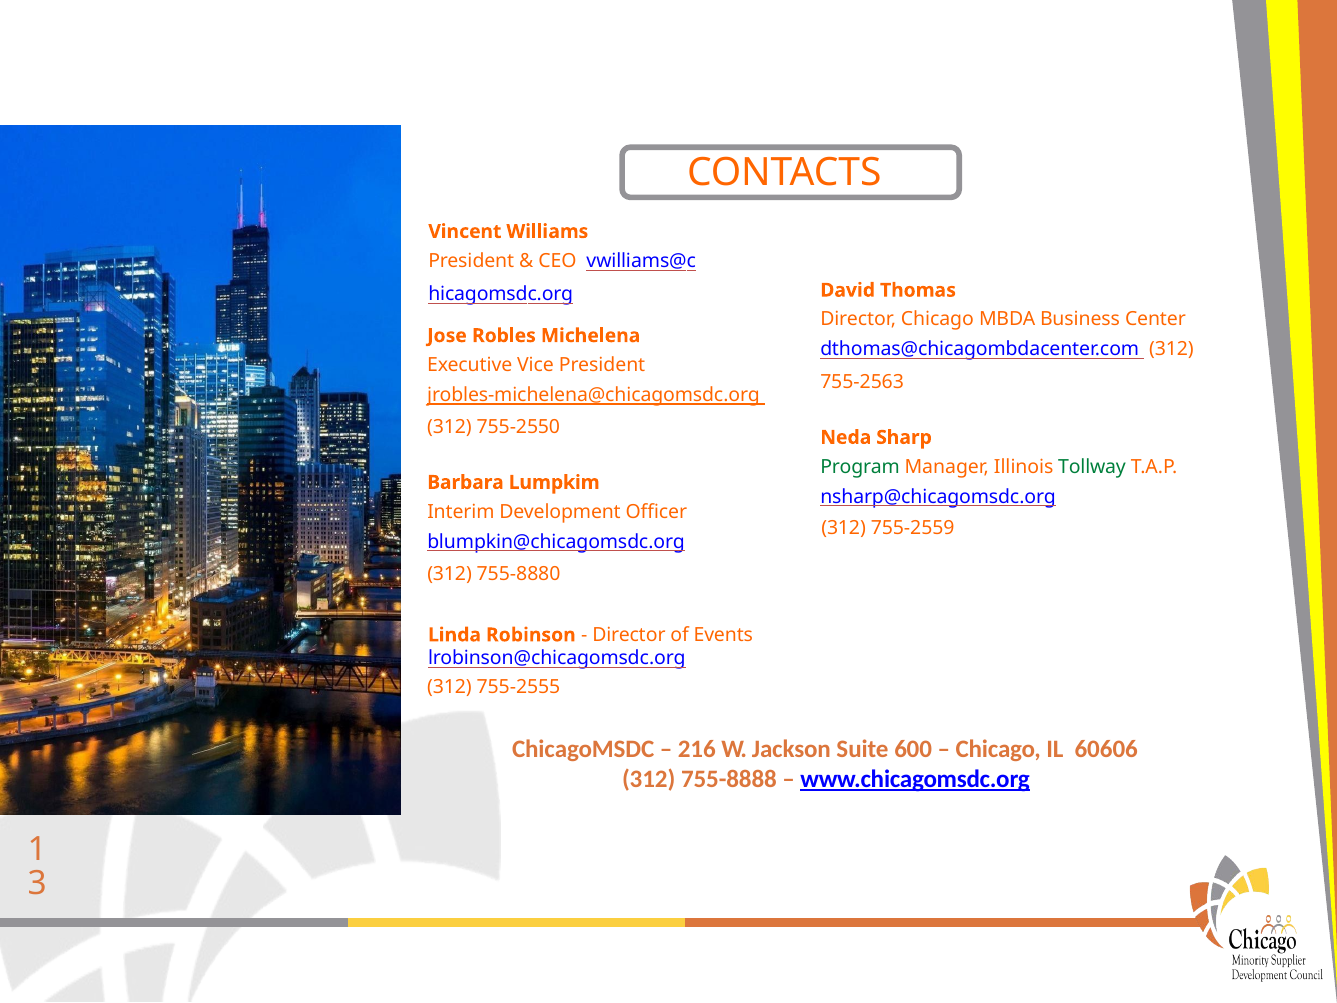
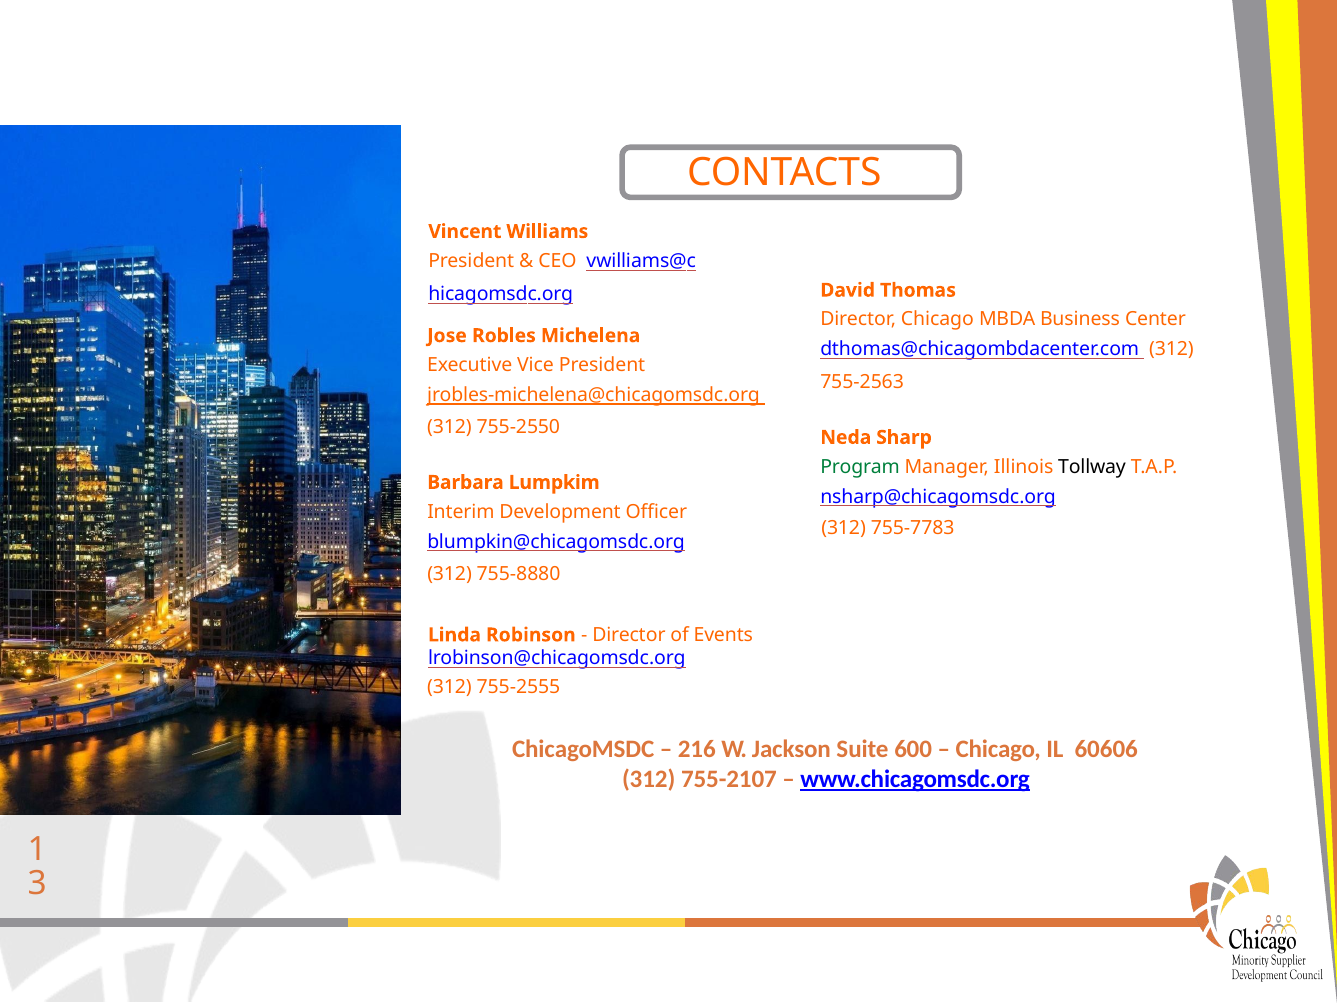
Tollway colour: green -> black
755-2559: 755-2559 -> 755-7783
755-8888: 755-8888 -> 755-2107
